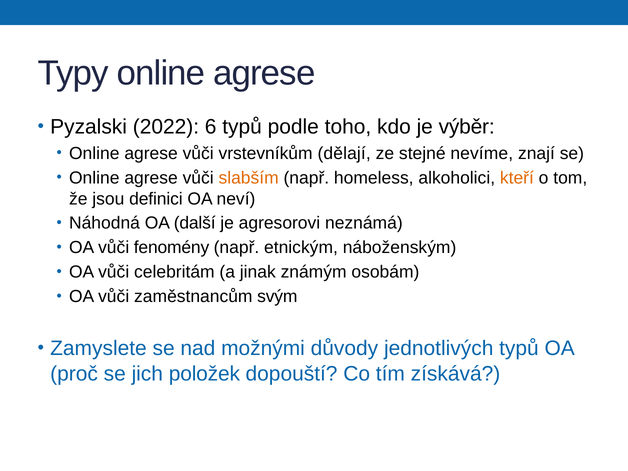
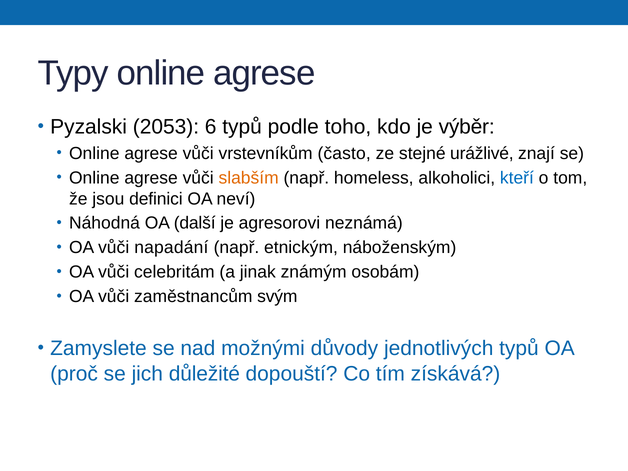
2022: 2022 -> 2053
dělají: dělají -> často
nevíme: nevíme -> urážlivé
kteří colour: orange -> blue
fenomény: fenomény -> napadání
položek: položek -> důležité
